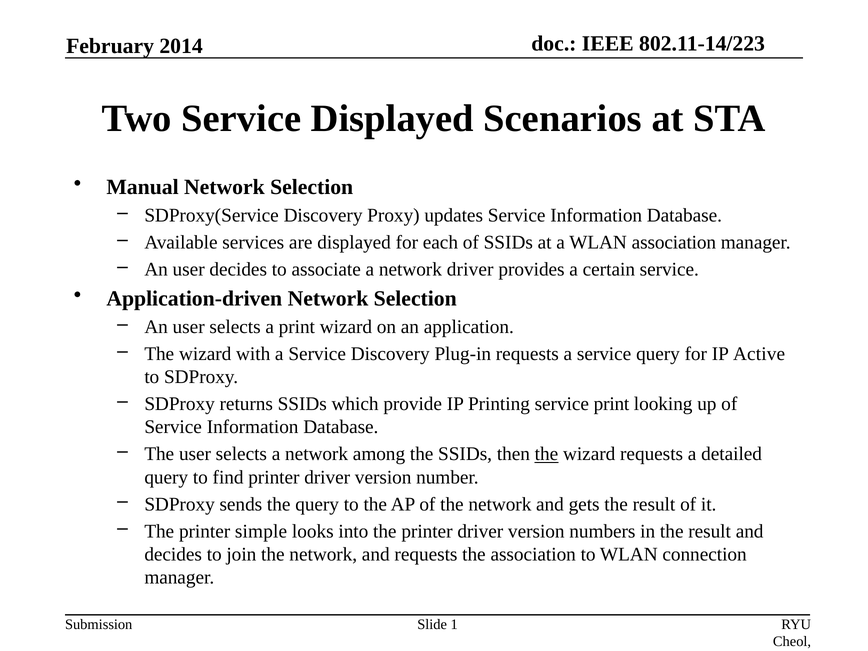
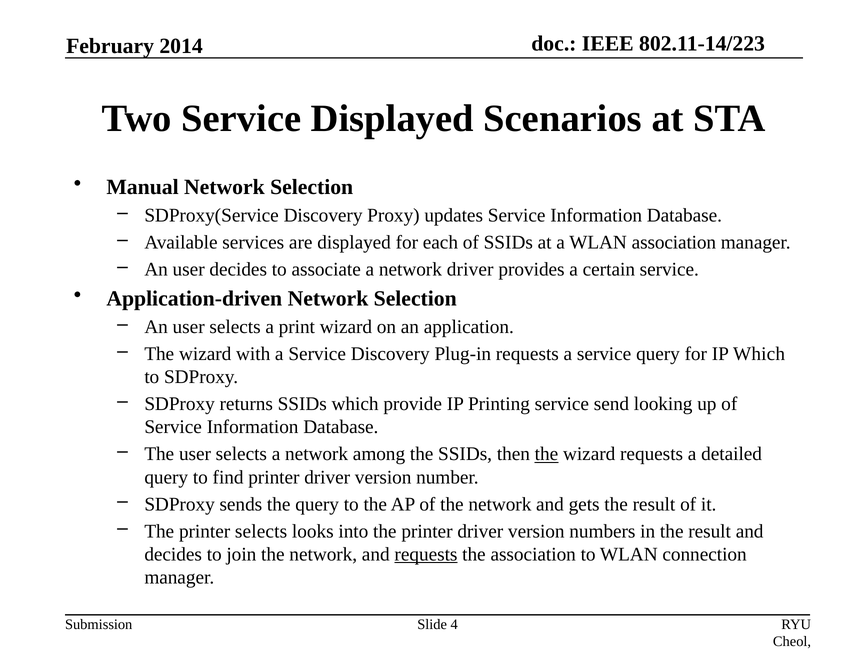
IP Active: Active -> Which
service print: print -> send
printer simple: simple -> selects
requests at (426, 554) underline: none -> present
1: 1 -> 4
